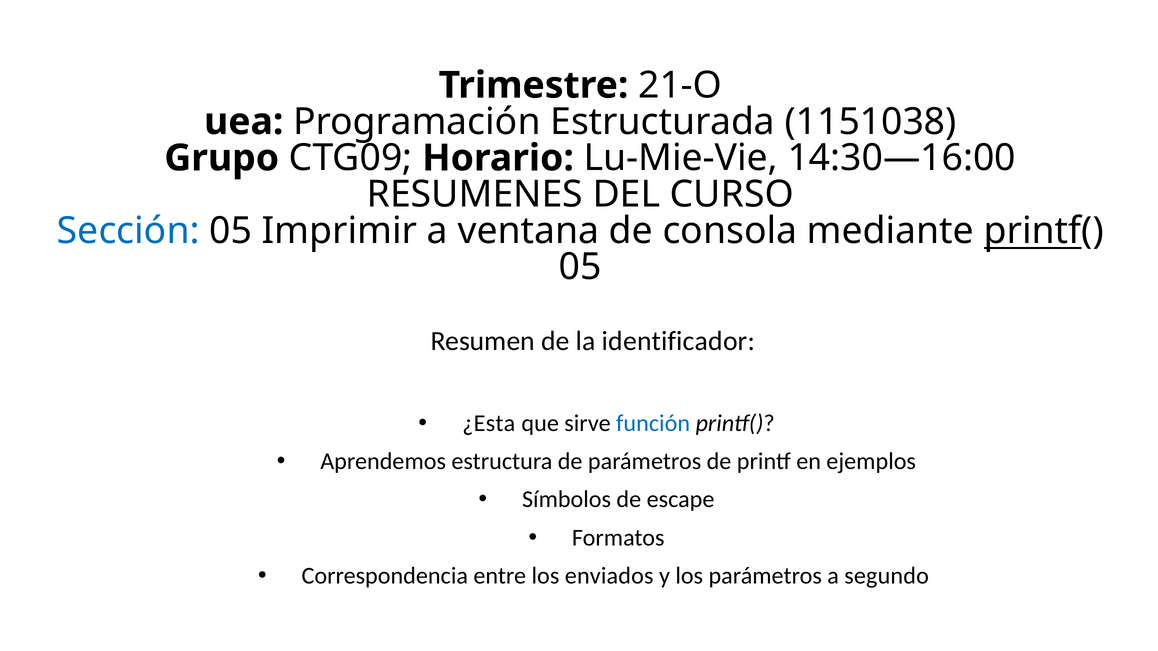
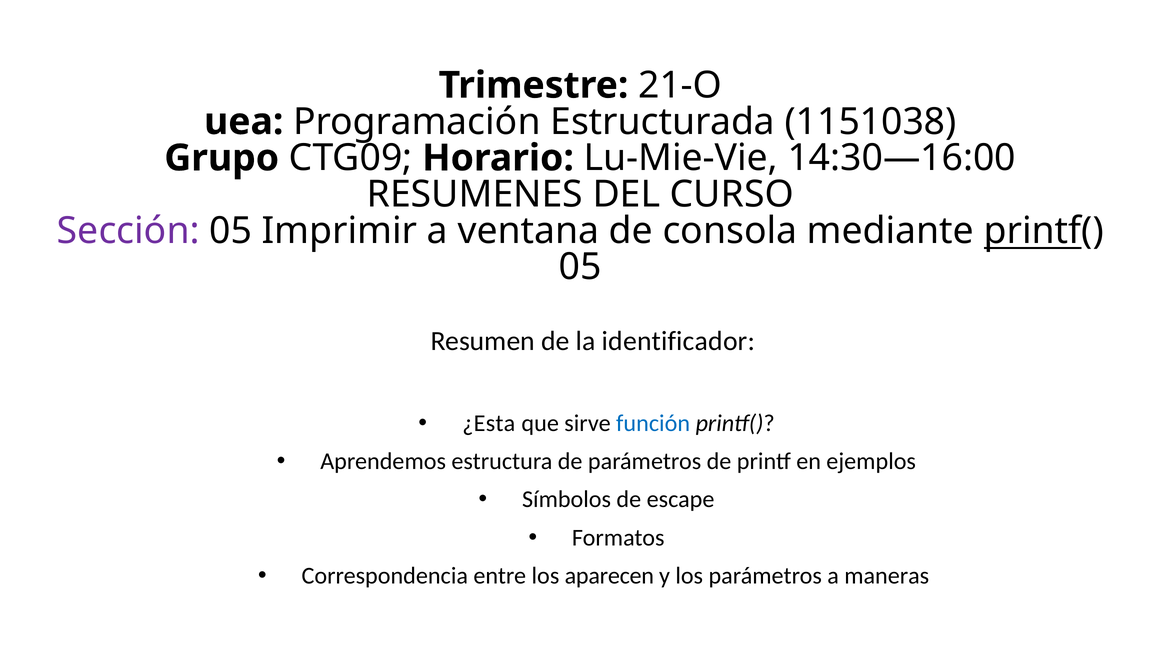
Sección colour: blue -> purple
enviados: enviados -> aparecen
segundo: segundo -> maneras
